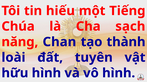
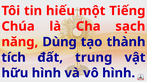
Chan: Chan -> Dùng
loài: loài -> tích
tuyên: tuyên -> trung
